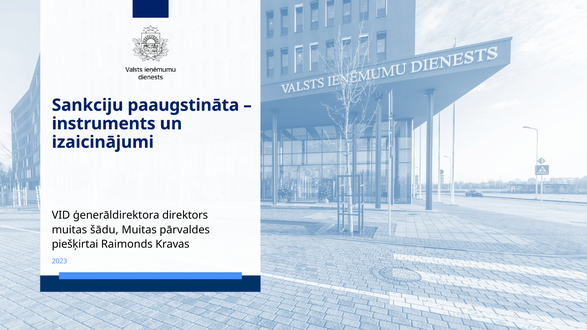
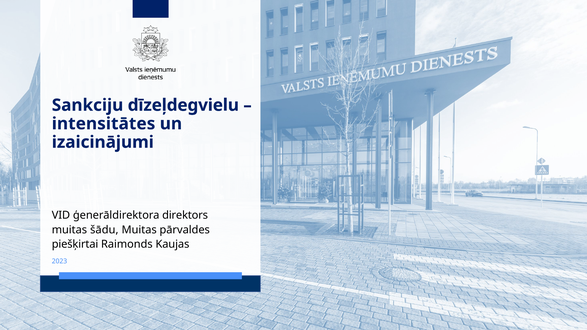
paaugstināta: paaugstināta -> dīzeļdegvielu
instruments: instruments -> intensitātes
Kravas: Kravas -> Kaujas
